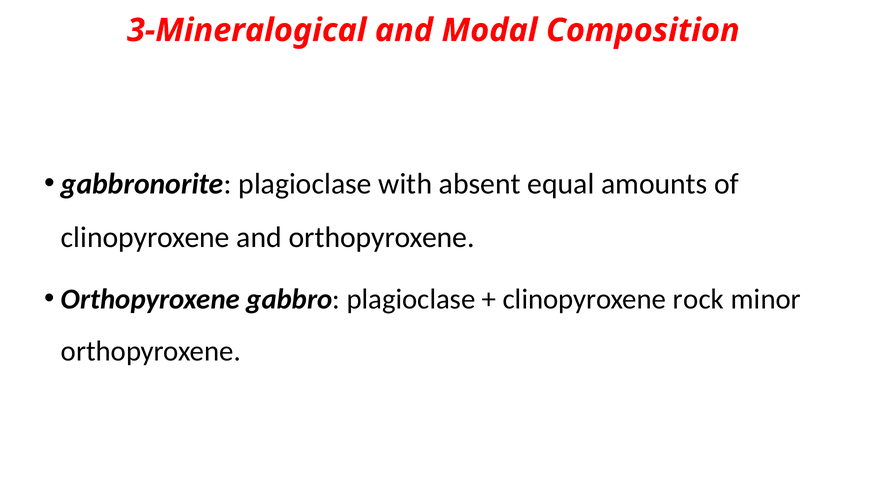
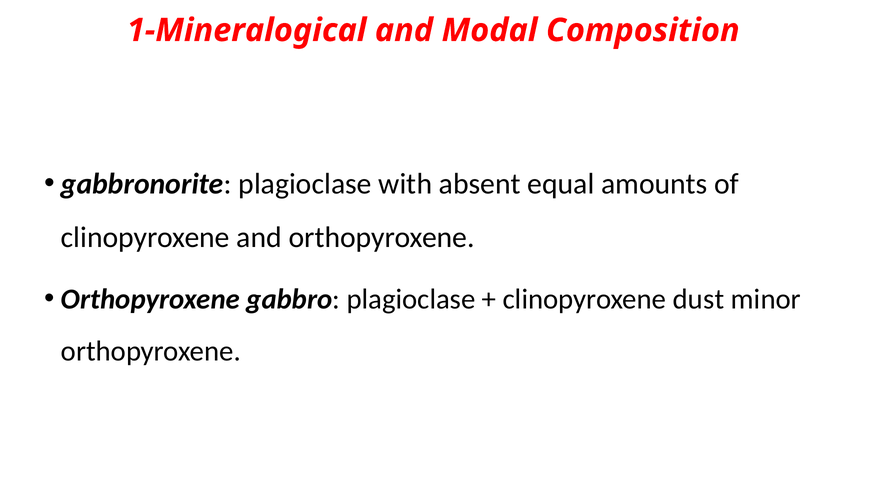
3-Mineralogical: 3-Mineralogical -> 1-Mineralogical
rock: rock -> dust
